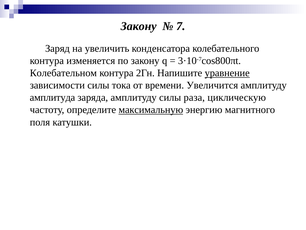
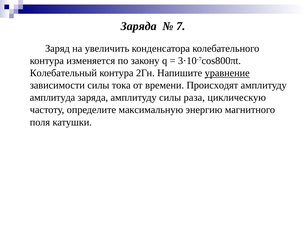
Закону at (139, 26): Закону -> Заряда
Колебательном: Колебательном -> Колебательный
Увеличится: Увеличится -> Происходят
максимальную underline: present -> none
